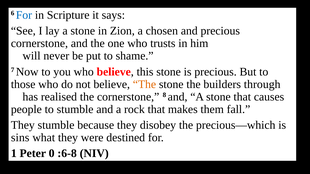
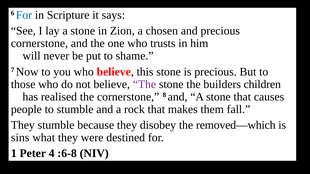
The at (144, 84) colour: orange -> purple
through: through -> children
precious—which: precious—which -> removed—which
0: 0 -> 4
